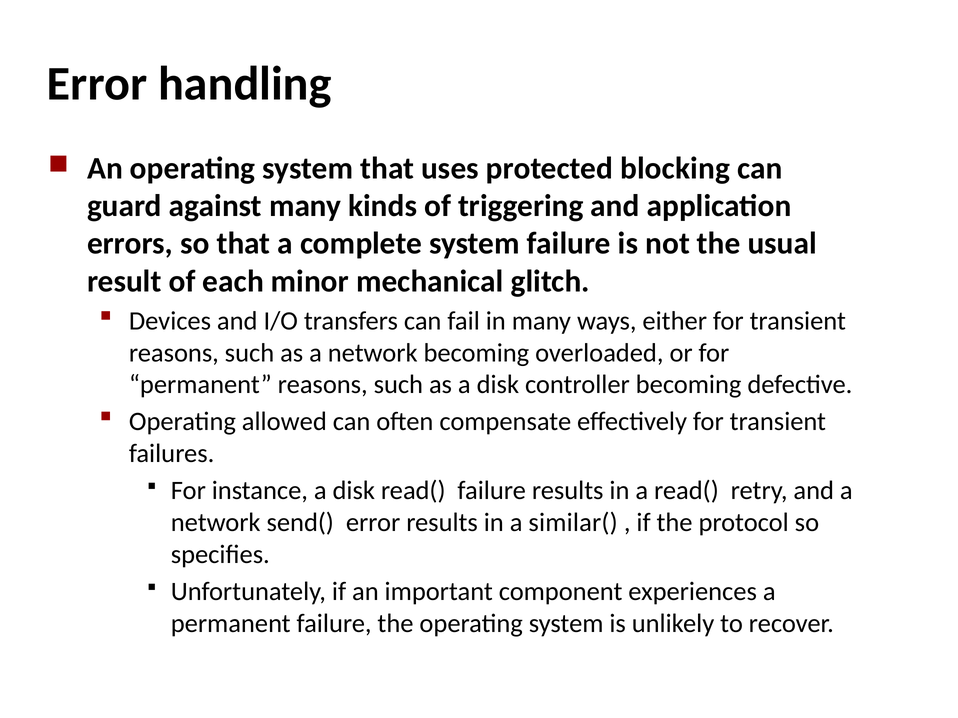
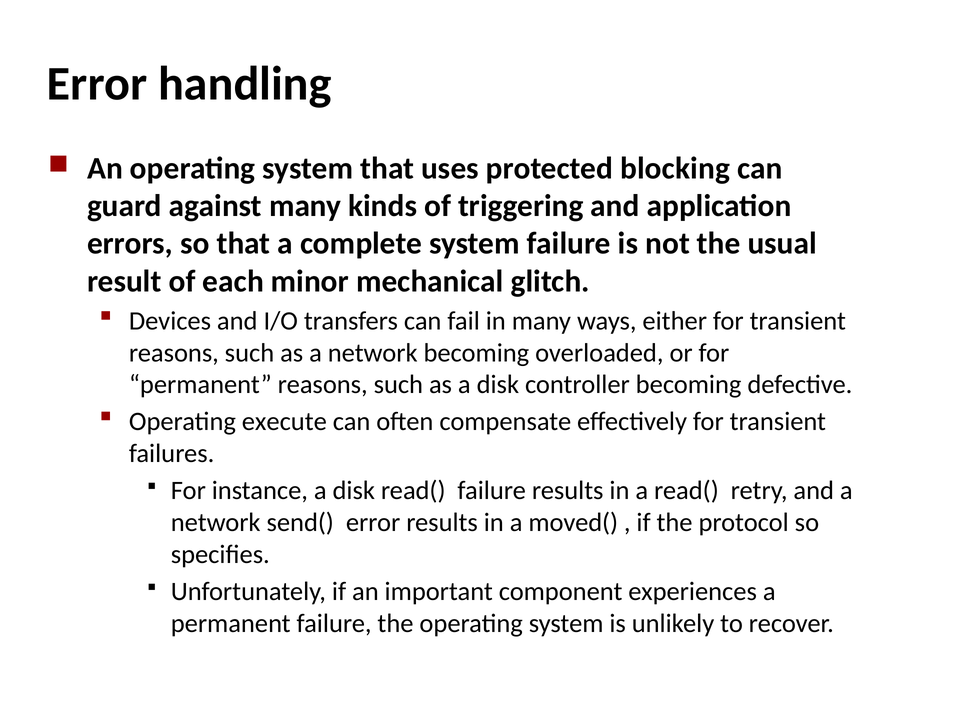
allowed: allowed -> execute
similar(: similar( -> moved(
